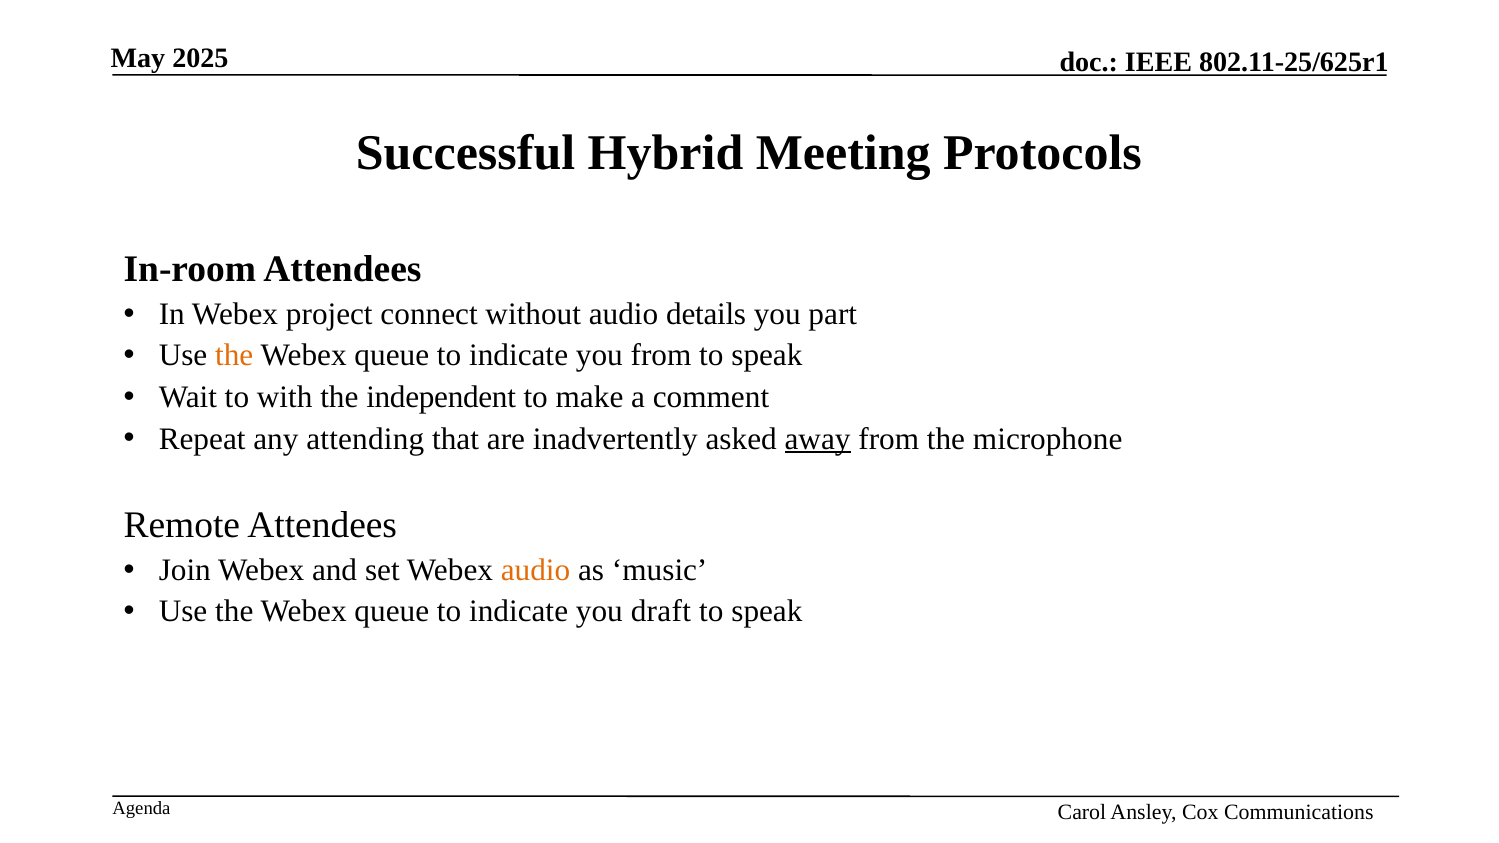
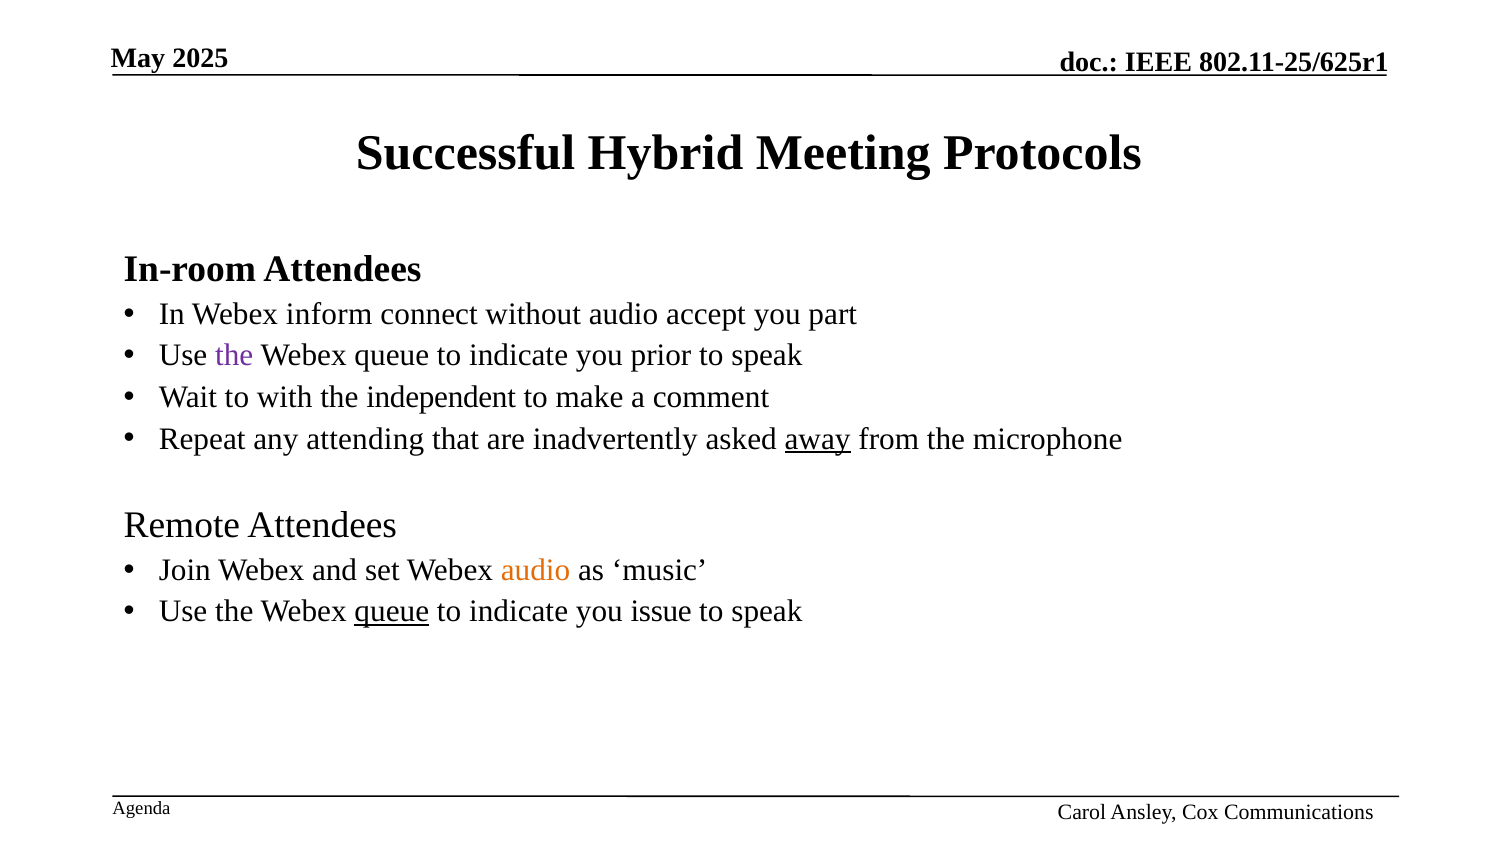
project: project -> inform
details: details -> accept
the at (234, 356) colour: orange -> purple
you from: from -> prior
queue at (392, 612) underline: none -> present
draft: draft -> issue
